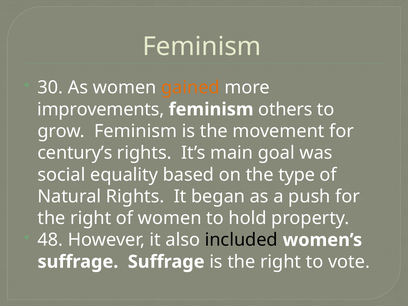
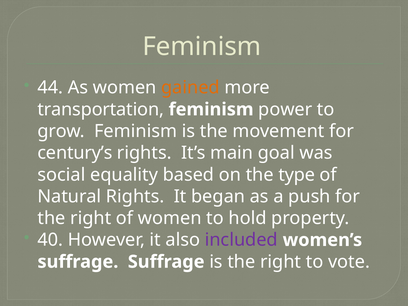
30: 30 -> 44
improvements: improvements -> transportation
others: others -> power
48: 48 -> 40
included colour: black -> purple
